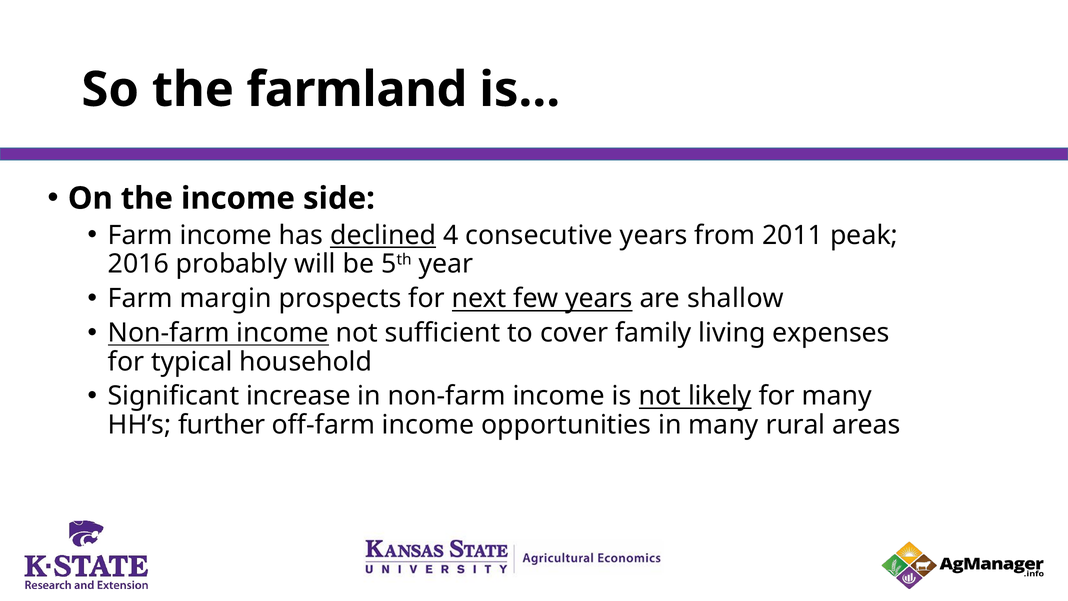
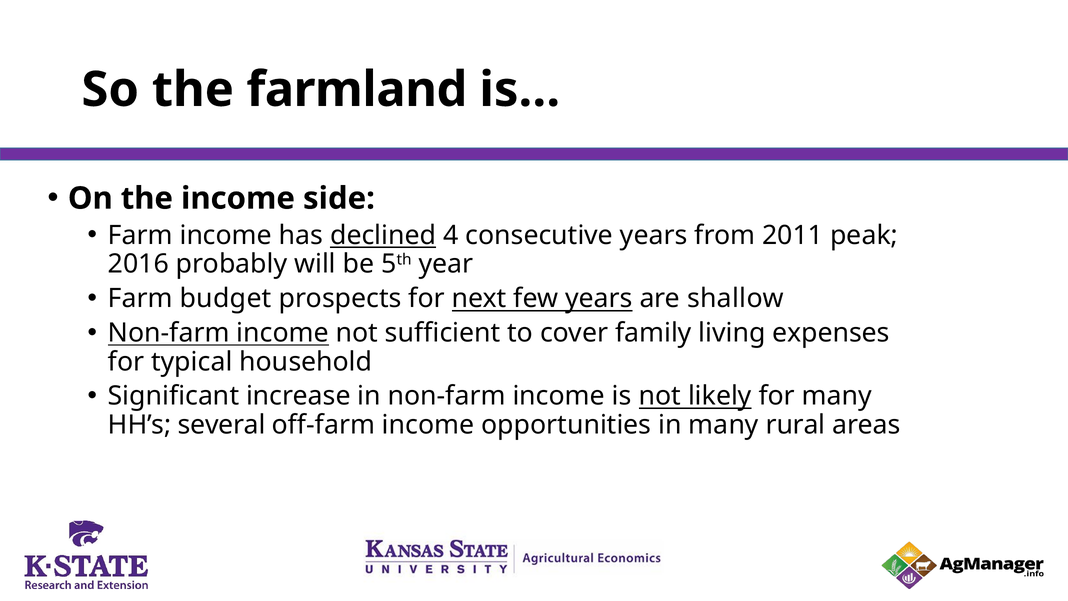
margin: margin -> budget
further: further -> several
